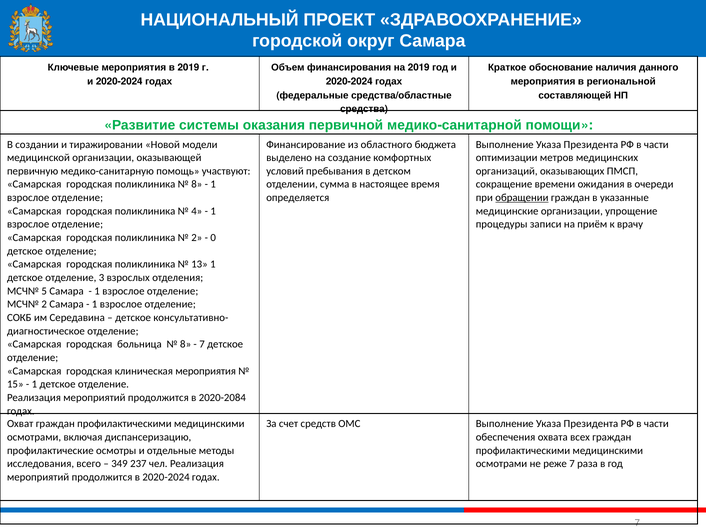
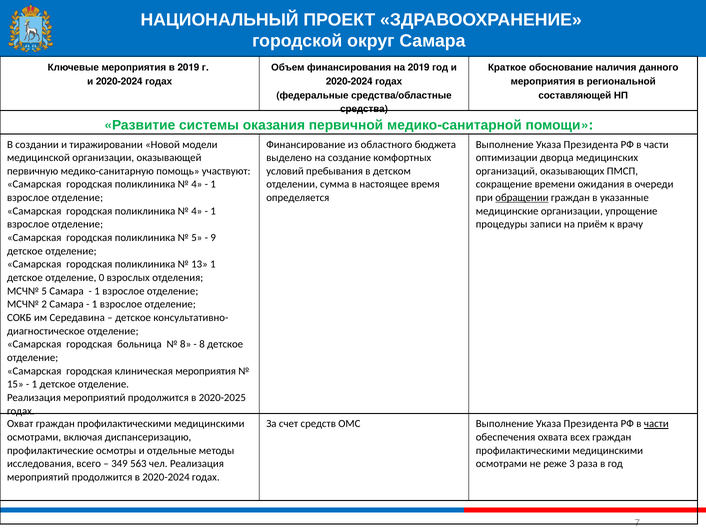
метров: метров -> дворца
8 at (197, 184): 8 -> 4
2 at (197, 238): 2 -> 5
0: 0 -> 9
3: 3 -> 0
7 at (202, 344): 7 -> 8
2020-2084: 2020-2084 -> 2020-2025
части at (656, 423) underline: none -> present
237: 237 -> 563
реже 7: 7 -> 3
